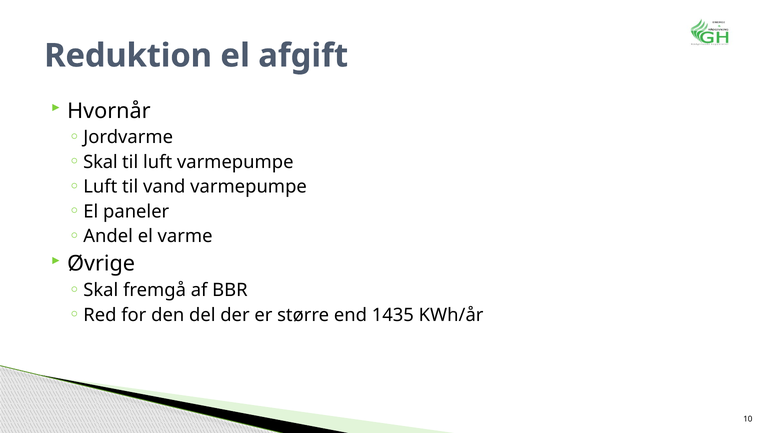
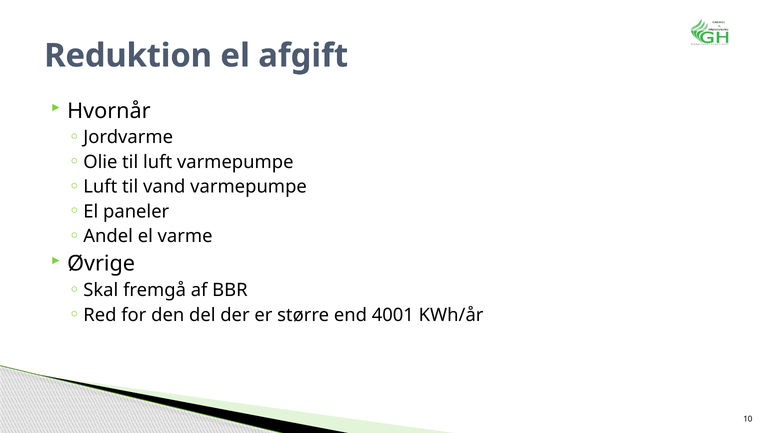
Skal at (100, 162): Skal -> Olie
1435: 1435 -> 4001
